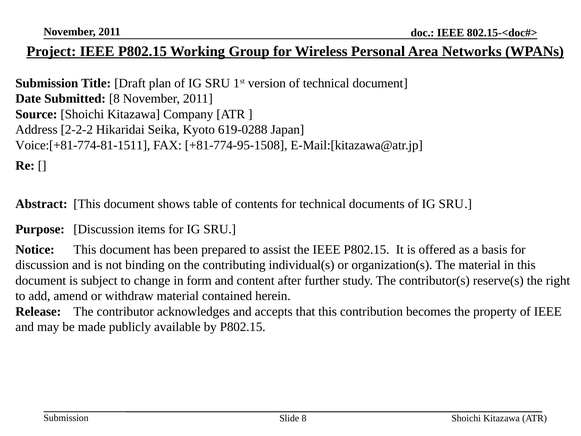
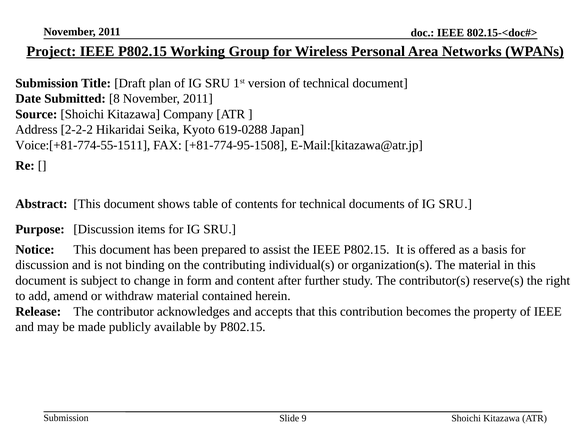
Voice:[+81-774-81-1511: Voice:[+81-774-81-1511 -> Voice:[+81-774-55-1511
Slide 8: 8 -> 9
